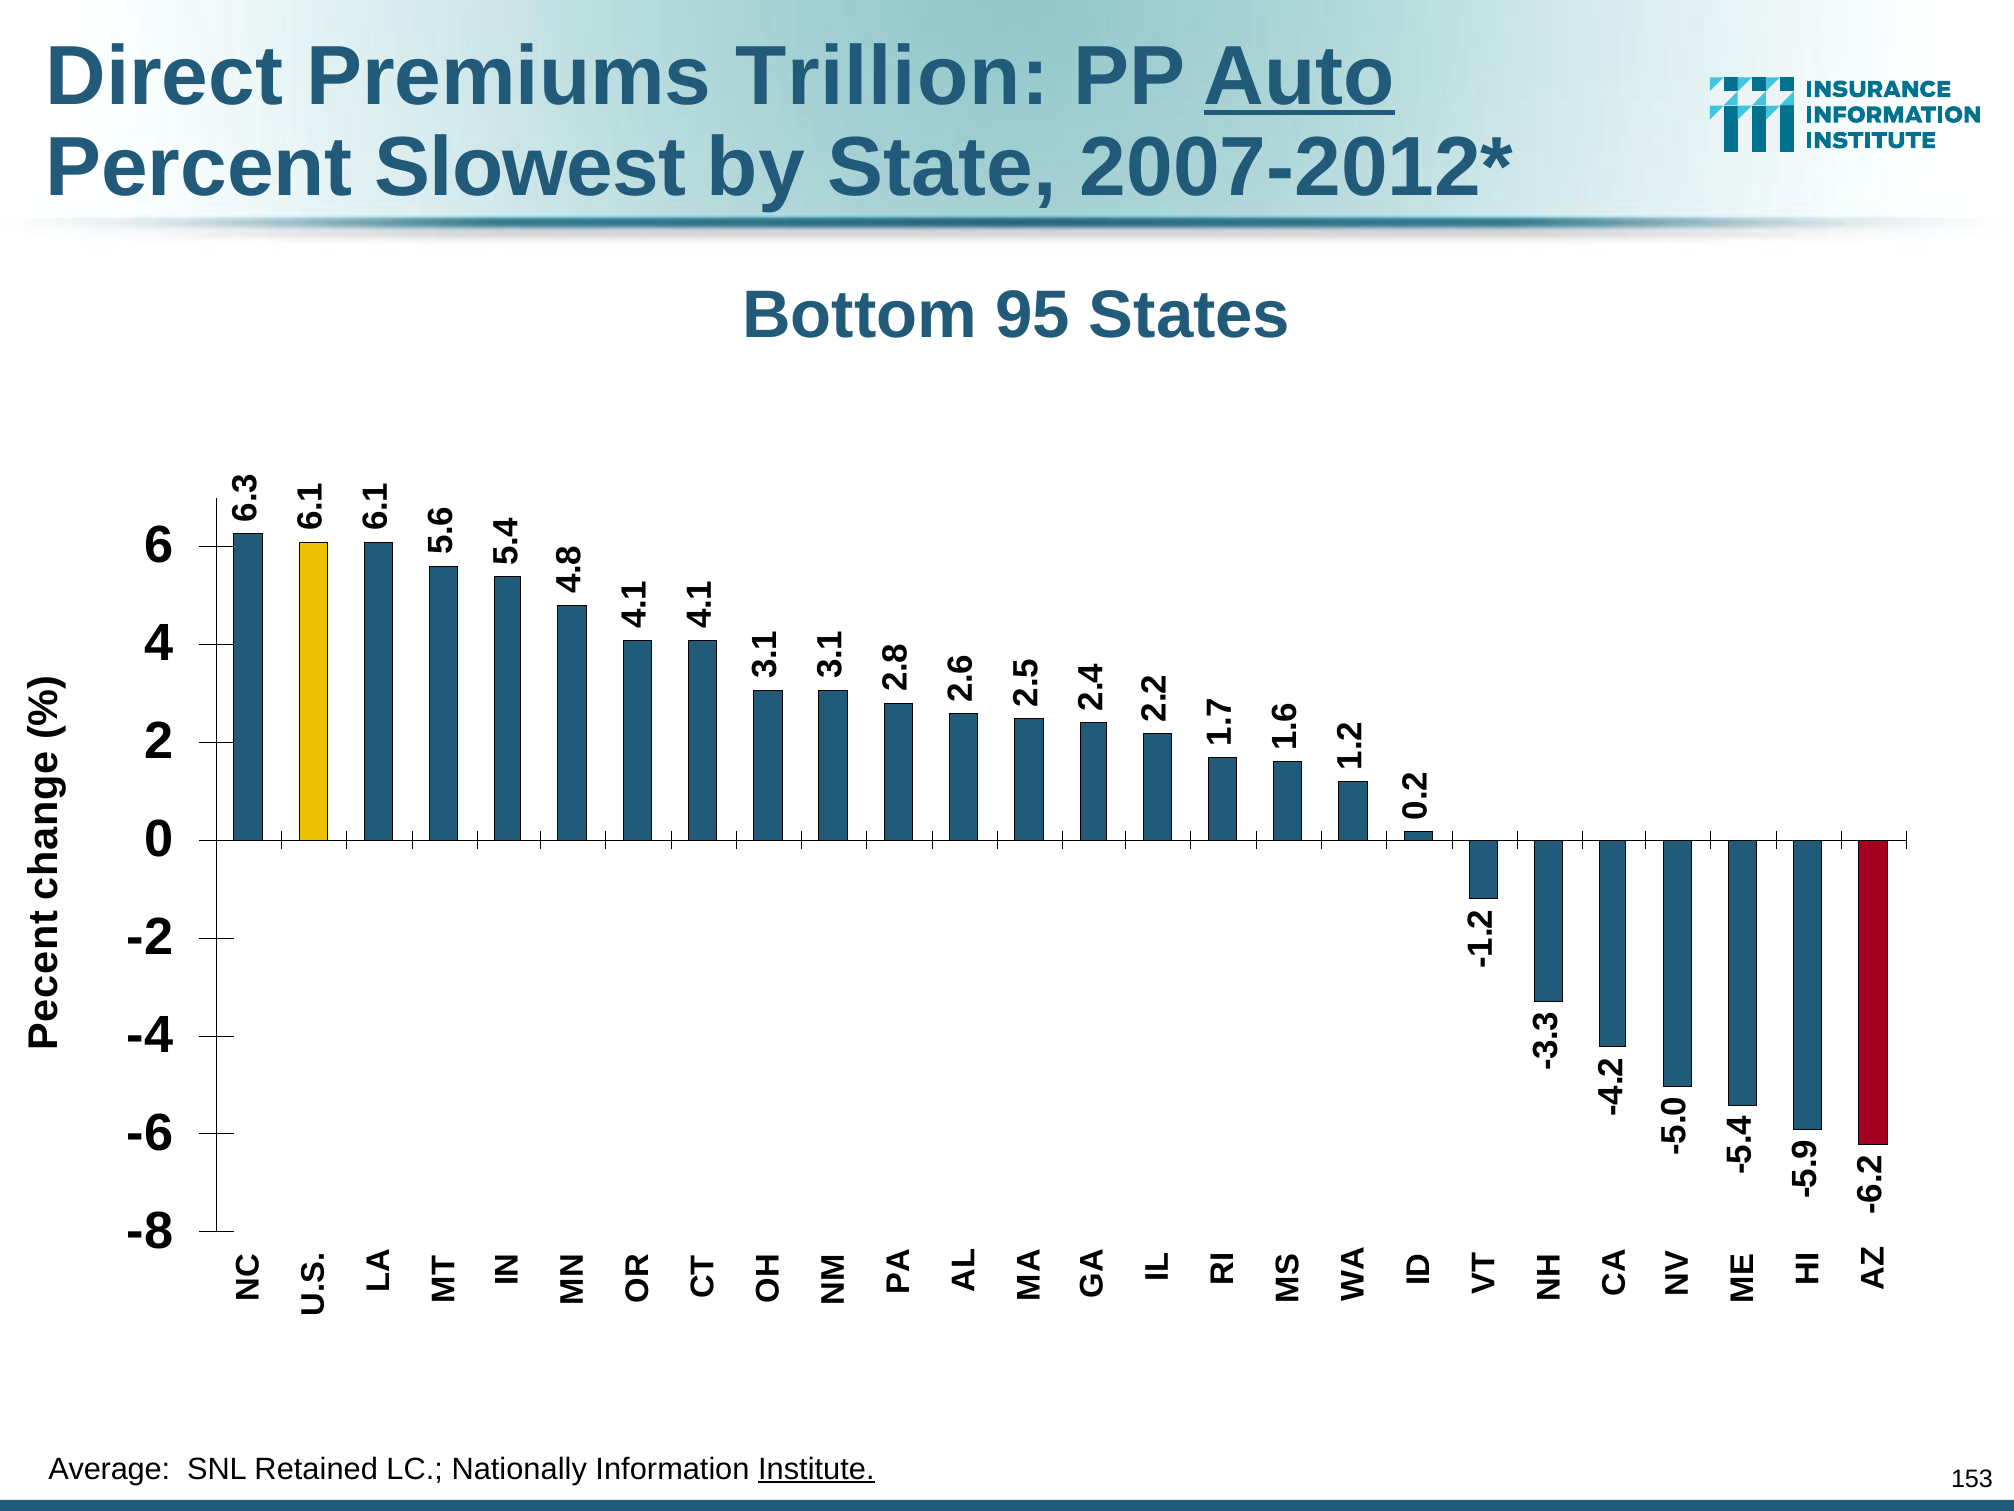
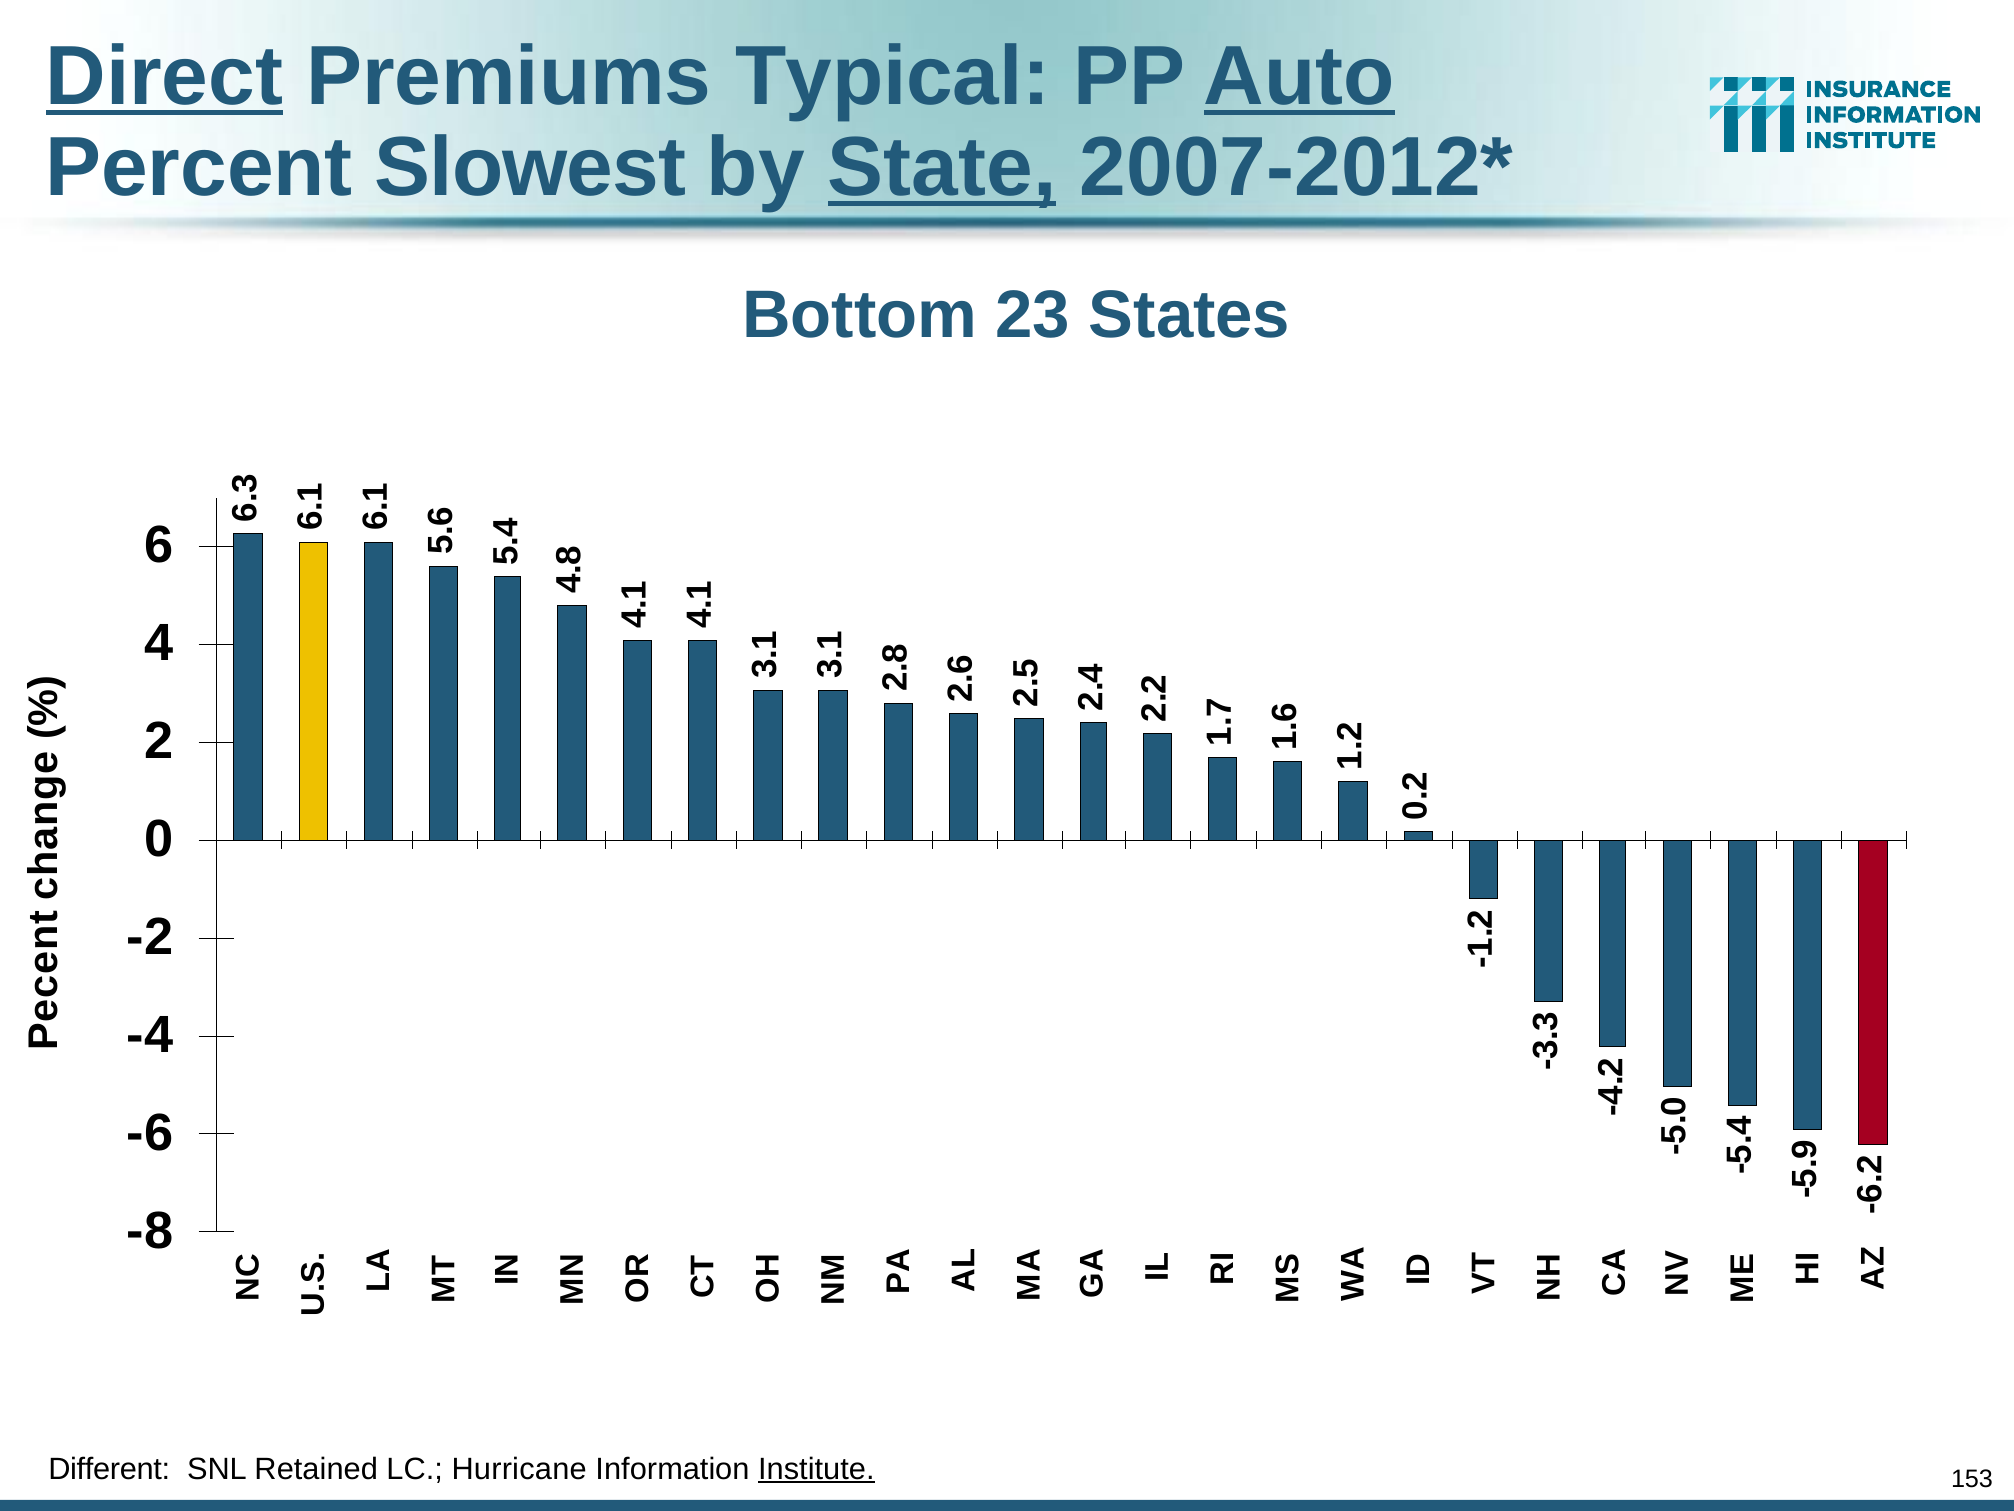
Direct underline: none -> present
Trillion: Trillion -> Typical
State underline: none -> present
95: 95 -> 23
Average: Average -> Different
Nationally: Nationally -> Hurricane
